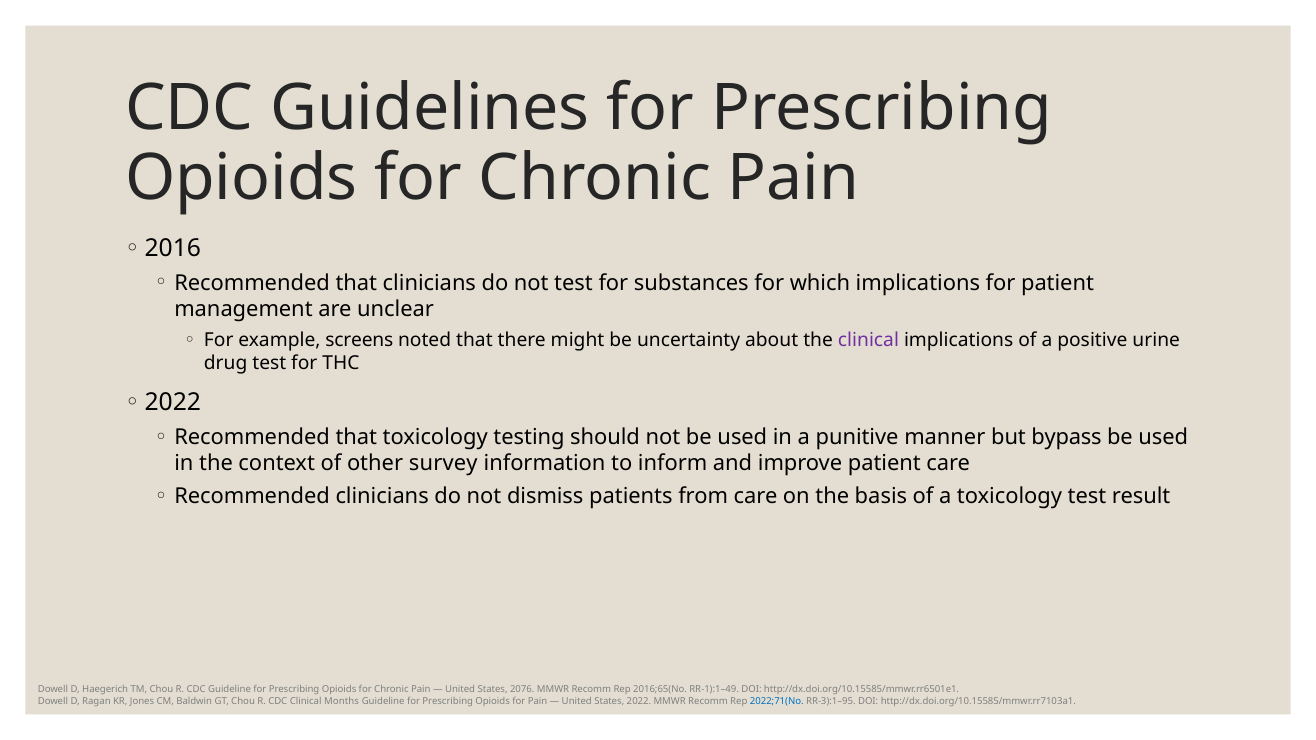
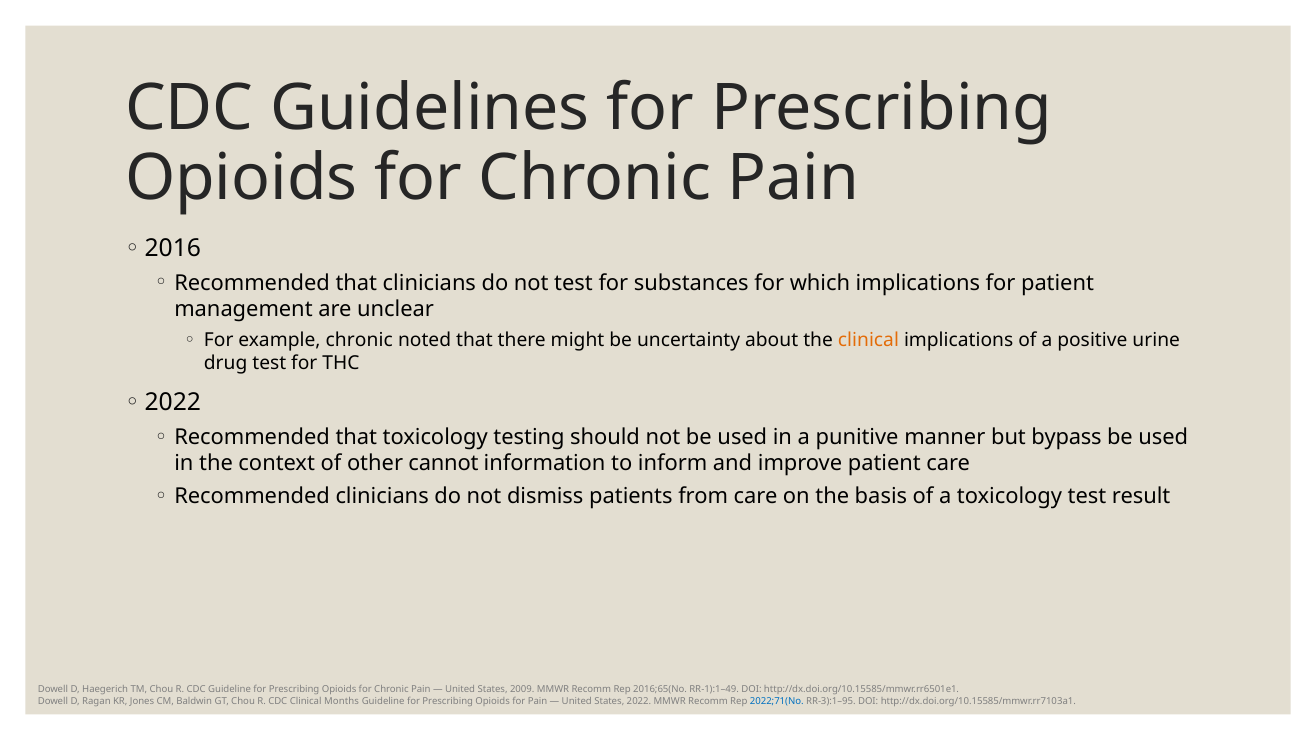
example screens: screens -> chronic
clinical at (868, 341) colour: purple -> orange
survey: survey -> cannot
2076: 2076 -> 2009
